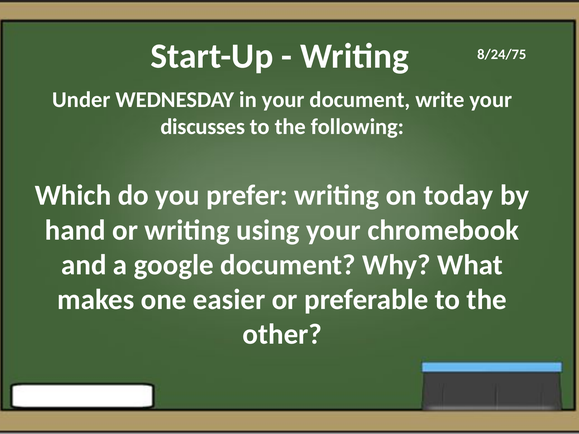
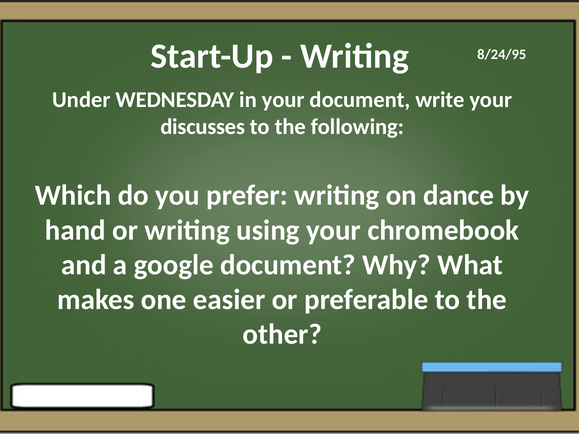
8/24/75: 8/24/75 -> 8/24/95
today: today -> dance
